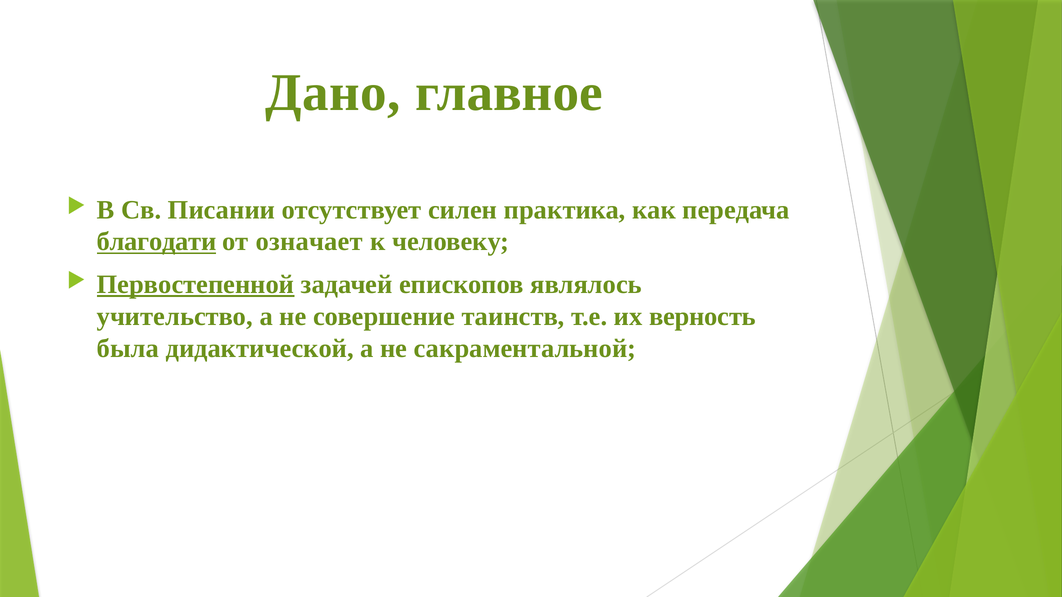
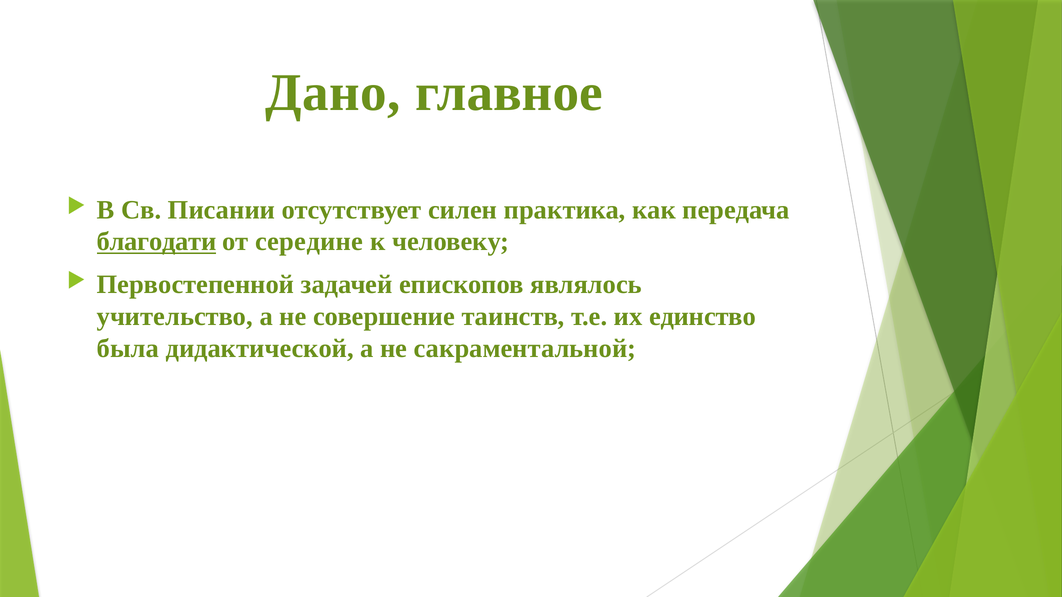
означает: означает -> середине
Первостепенной underline: present -> none
верность: верность -> единство
